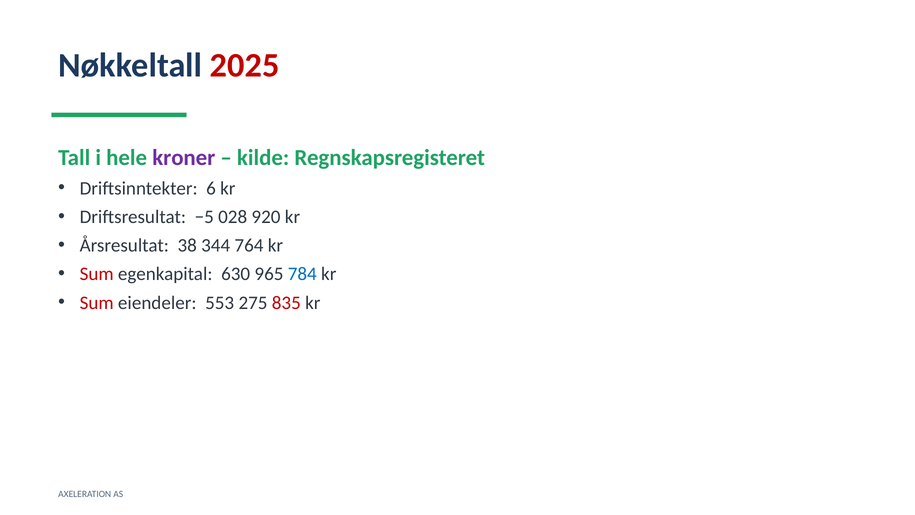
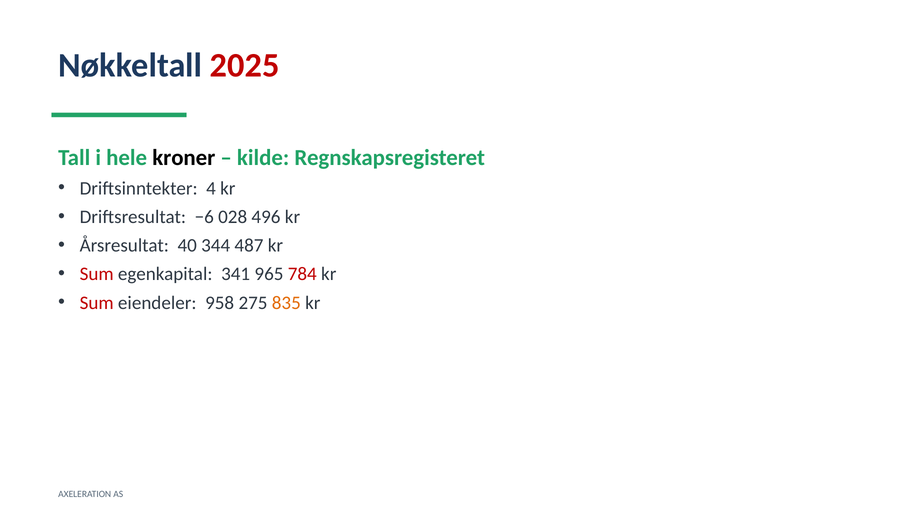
kroner colour: purple -> black
6: 6 -> 4
−5: −5 -> −6
920: 920 -> 496
38: 38 -> 40
764: 764 -> 487
630: 630 -> 341
784 colour: blue -> red
553: 553 -> 958
835 colour: red -> orange
